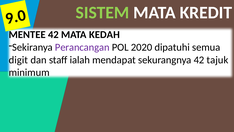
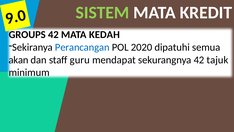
MENTEE: MENTEE -> GROUPS
Perancangan colour: purple -> blue
digit: digit -> akan
ialah: ialah -> guru
